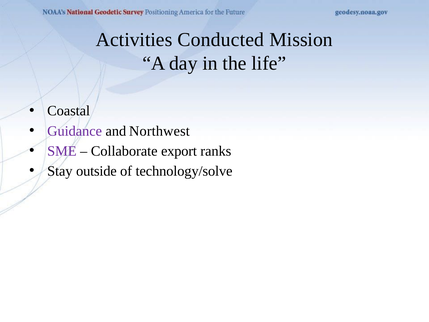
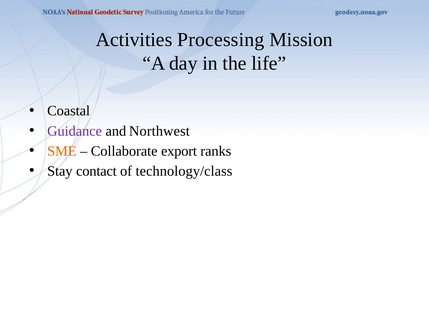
Conducted: Conducted -> Processing
SME colour: purple -> orange
outside: outside -> contact
technology/solve: technology/solve -> technology/class
